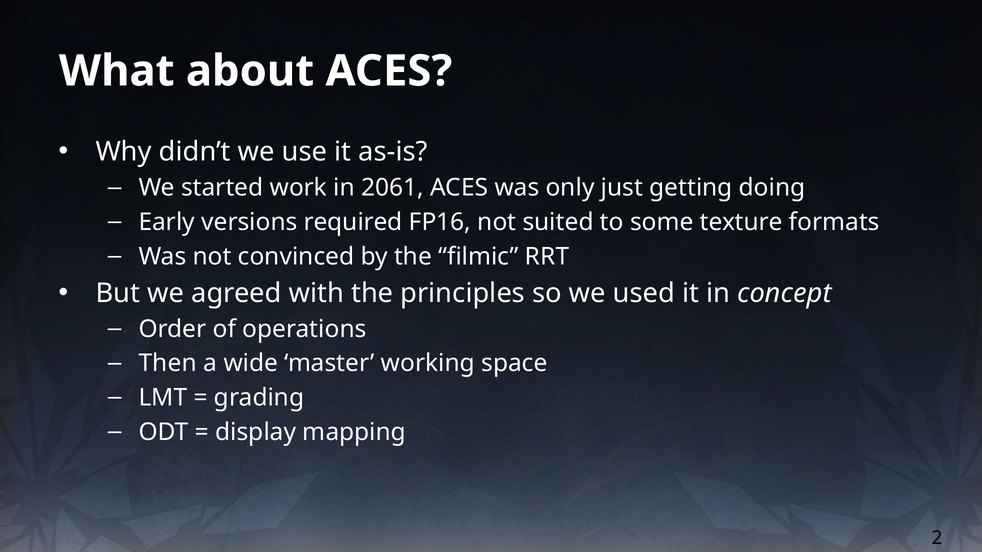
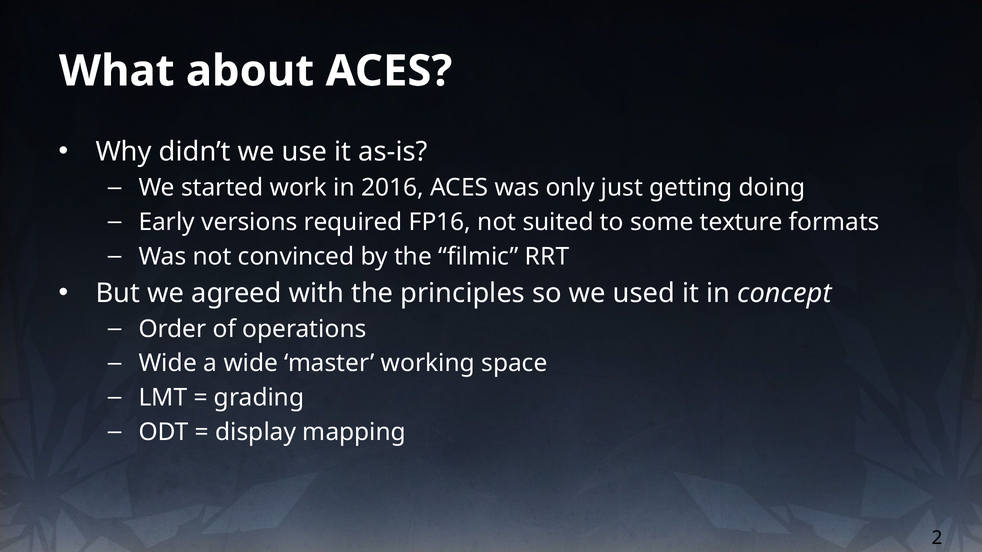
2061: 2061 -> 2016
Then at (168, 364): Then -> Wide
